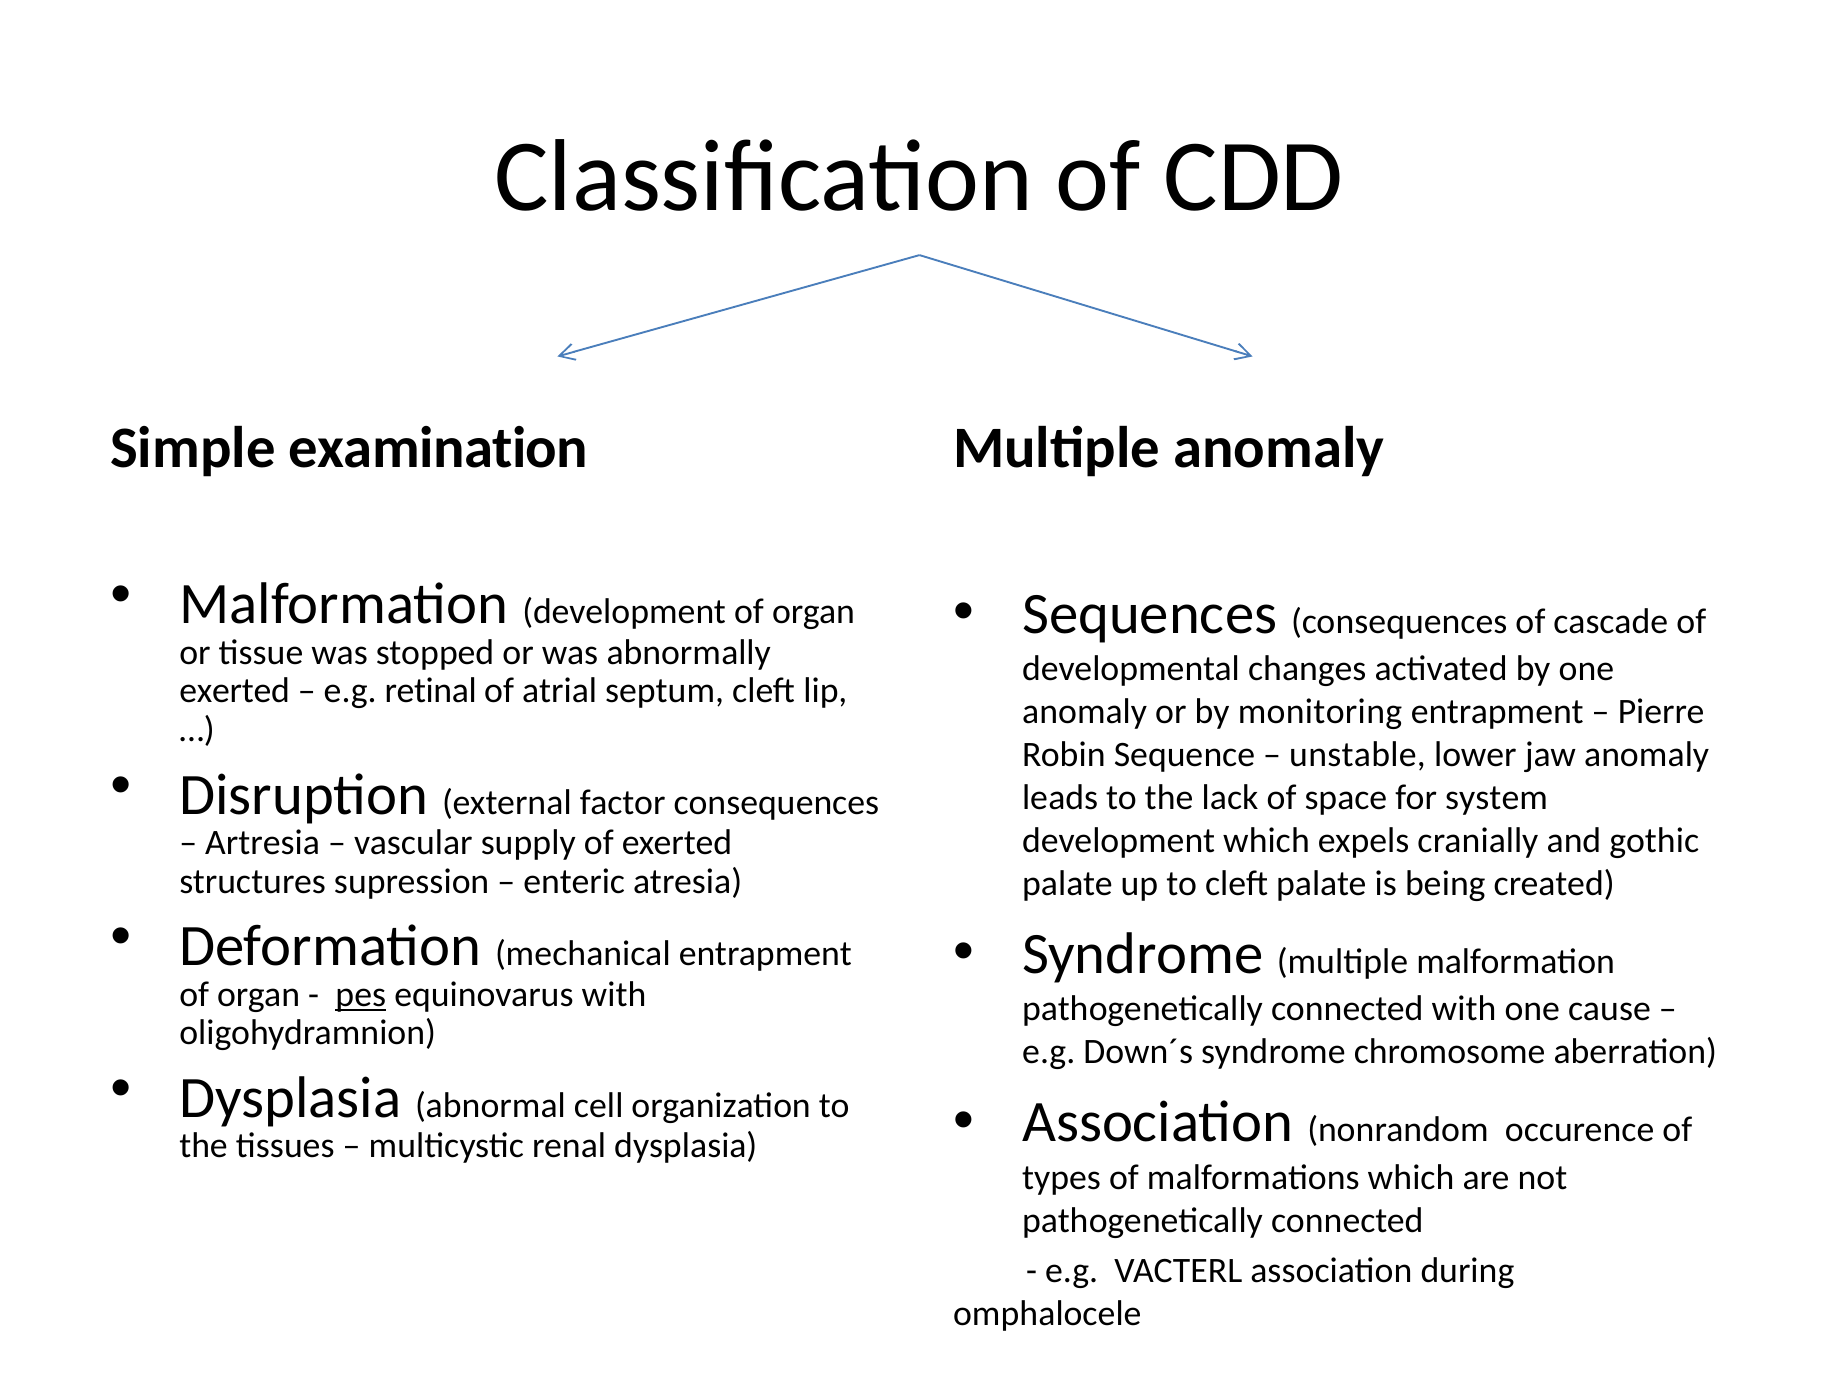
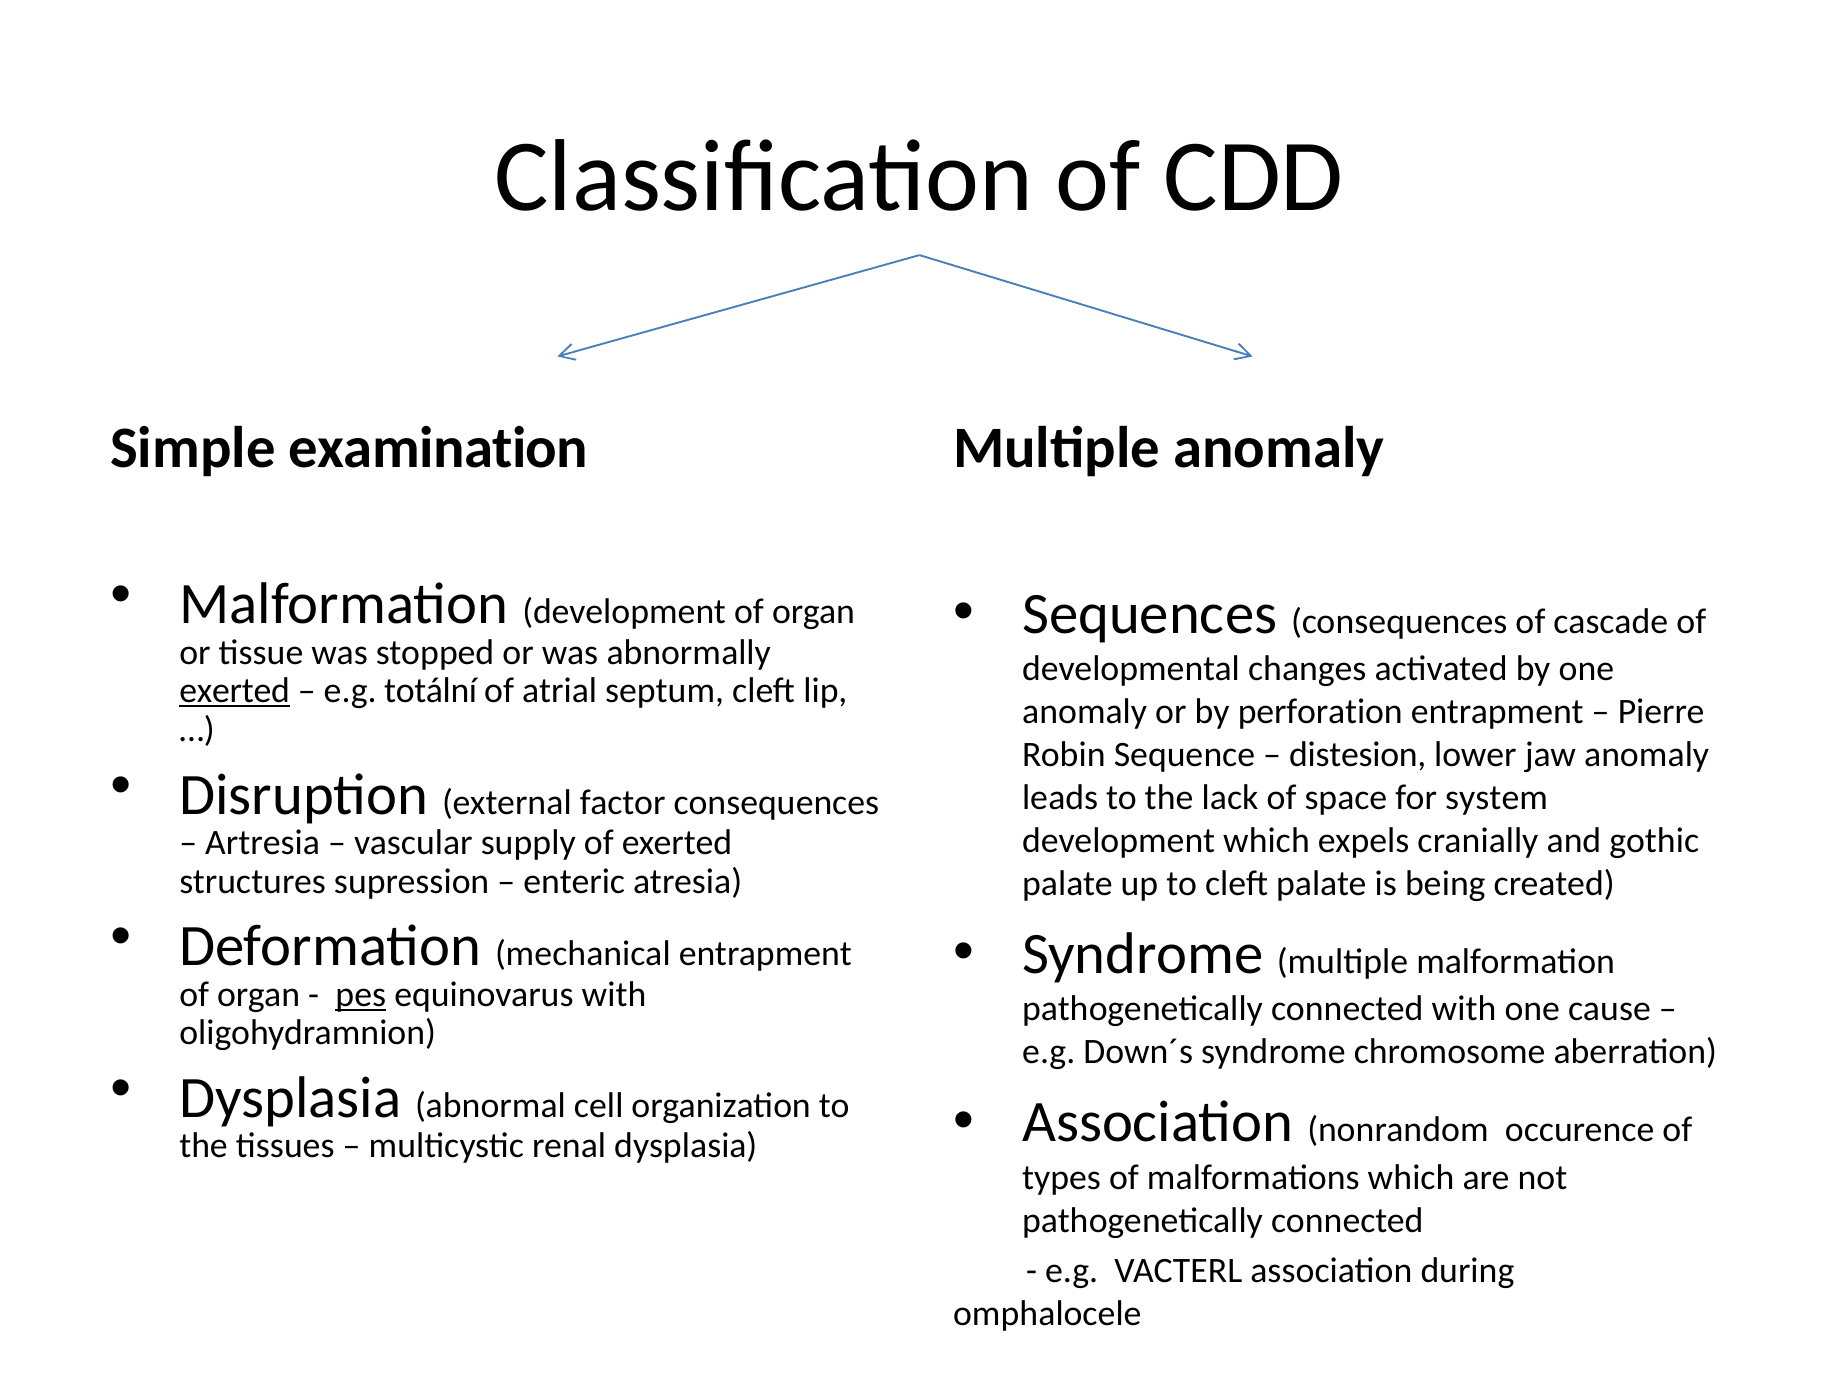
exerted at (235, 691) underline: none -> present
retinal: retinal -> totální
monitoring: monitoring -> perforation
unstable: unstable -> distesion
